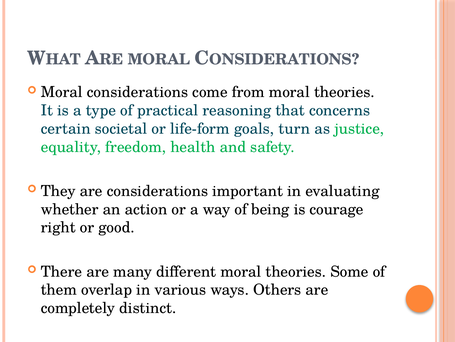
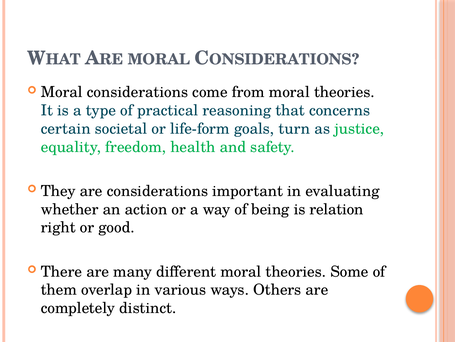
courage: courage -> relation
